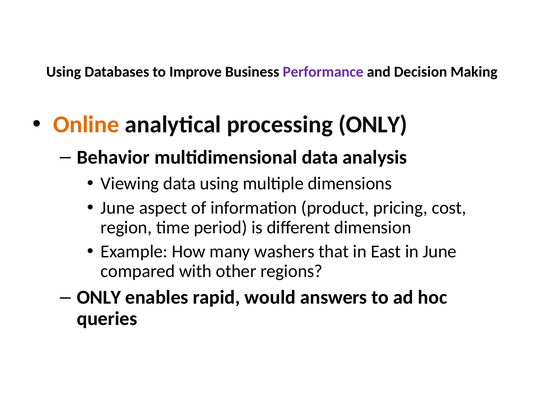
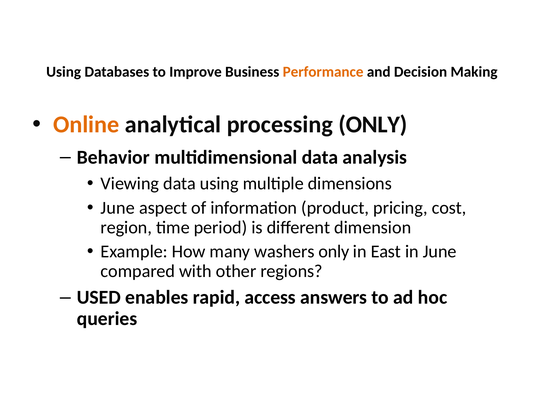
Performance colour: purple -> orange
washers that: that -> only
ONLY at (99, 297): ONLY -> USED
would: would -> access
